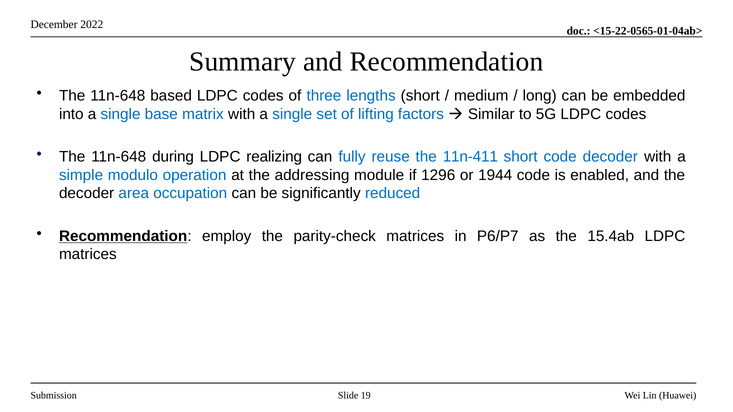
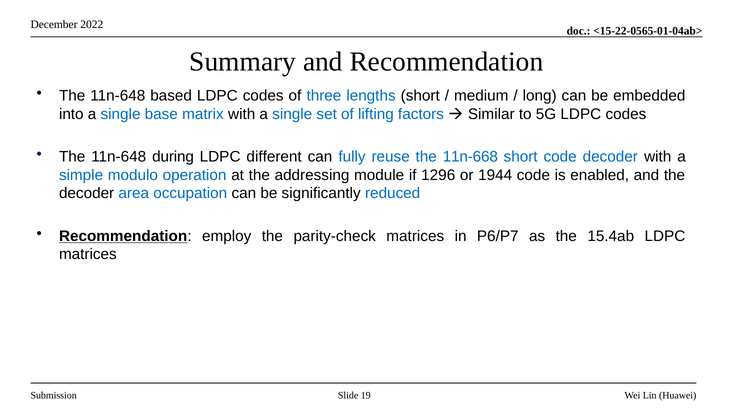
realizing: realizing -> different
11n-411: 11n-411 -> 11n-668
